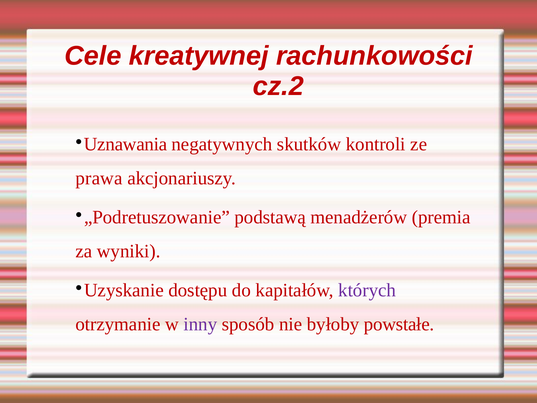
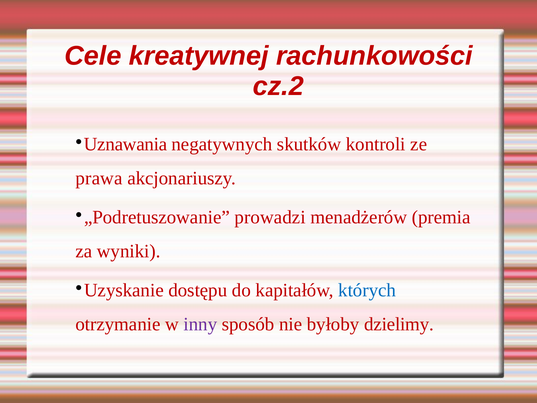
podstawą: podstawą -> prowadzi
których colour: purple -> blue
powstałe: powstałe -> dzielimy
